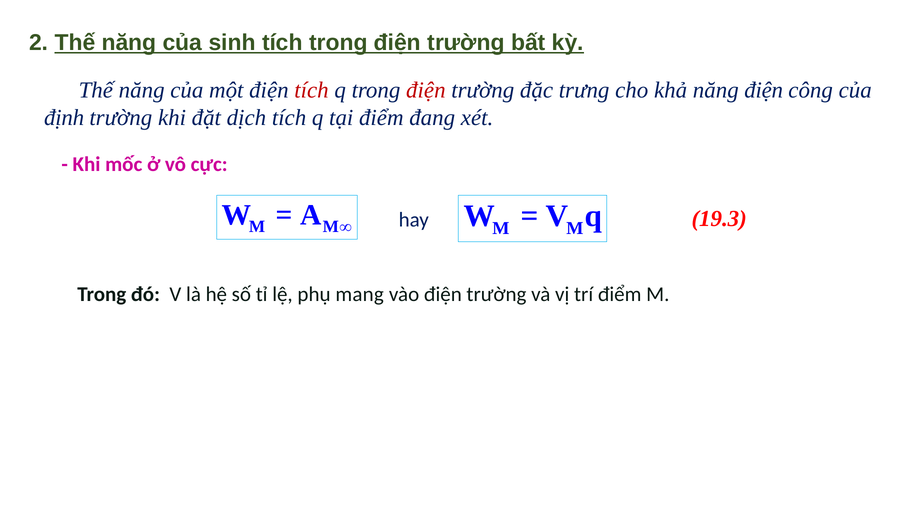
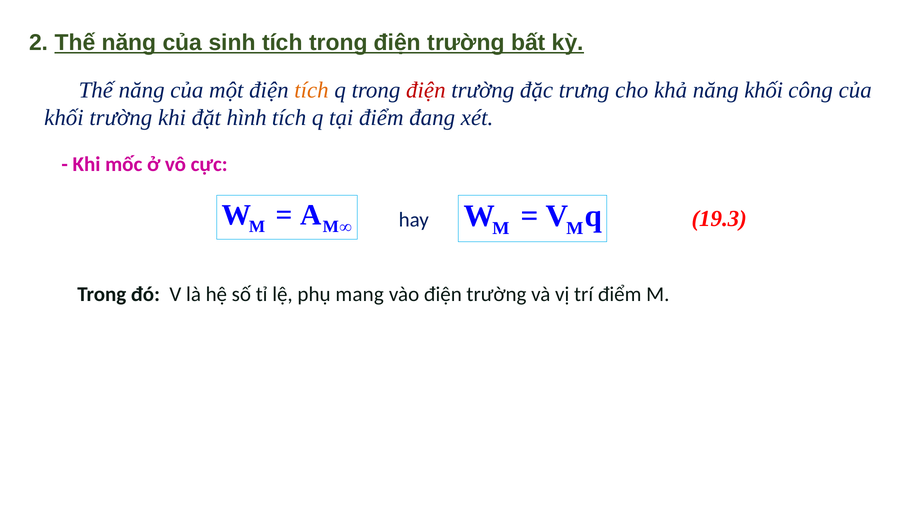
tích at (312, 90) colour: red -> orange
năng điện: điện -> khối
định at (64, 118): định -> khối
dịch: dịch -> hình
